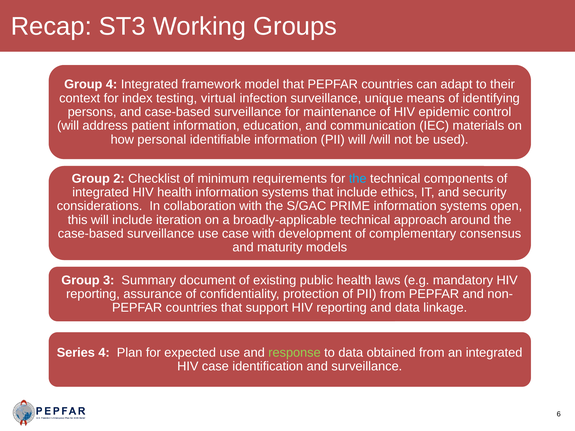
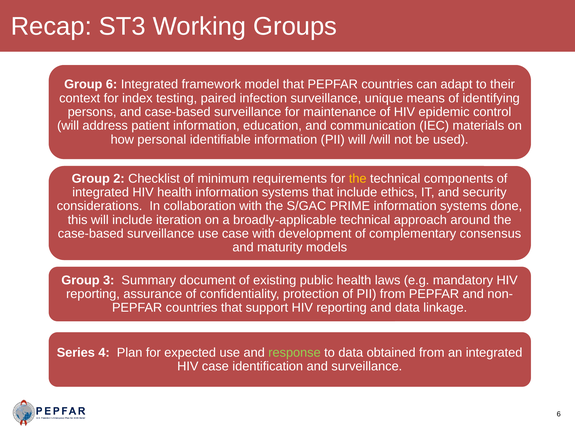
Group 4: 4 -> 6
virtual: virtual -> paired
the at (358, 179) colour: light blue -> yellow
open: open -> done
